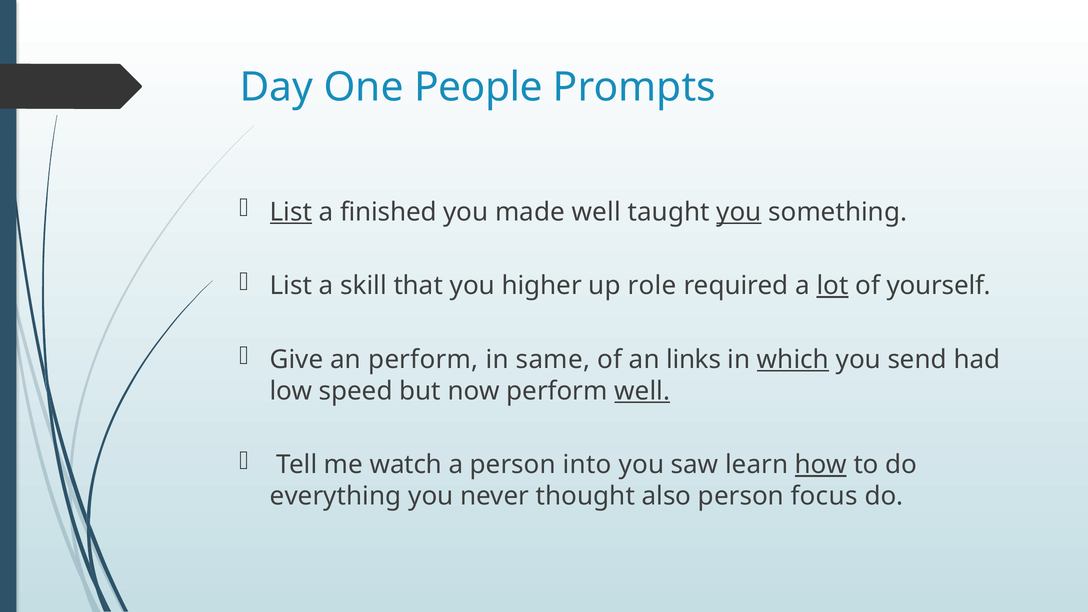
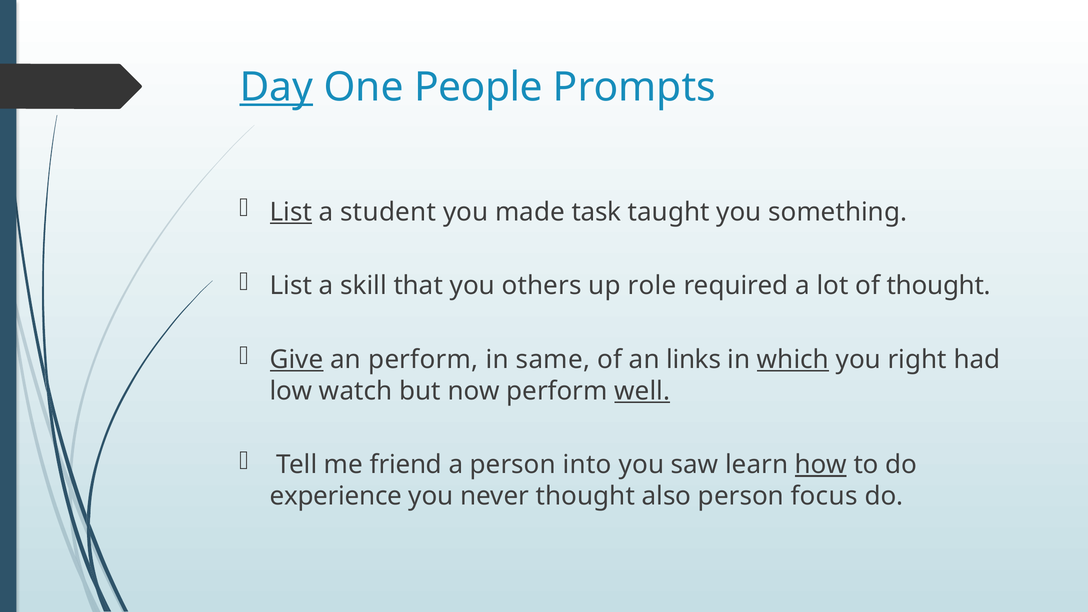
Day underline: none -> present
finished: finished -> student
made well: well -> task
you at (739, 212) underline: present -> none
higher: higher -> others
lot underline: present -> none
of yourself: yourself -> thought
Give underline: none -> present
send: send -> right
speed: speed -> watch
watch: watch -> friend
everything: everything -> experience
